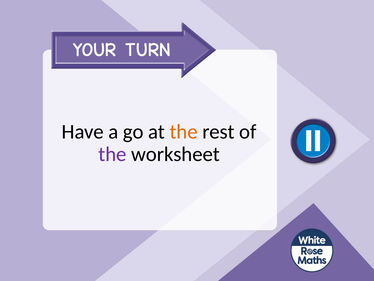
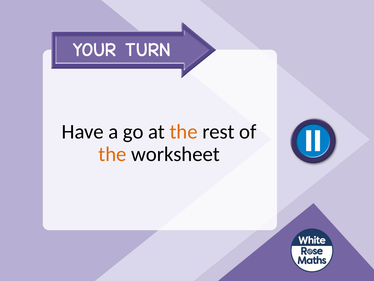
the at (112, 154) colour: purple -> orange
